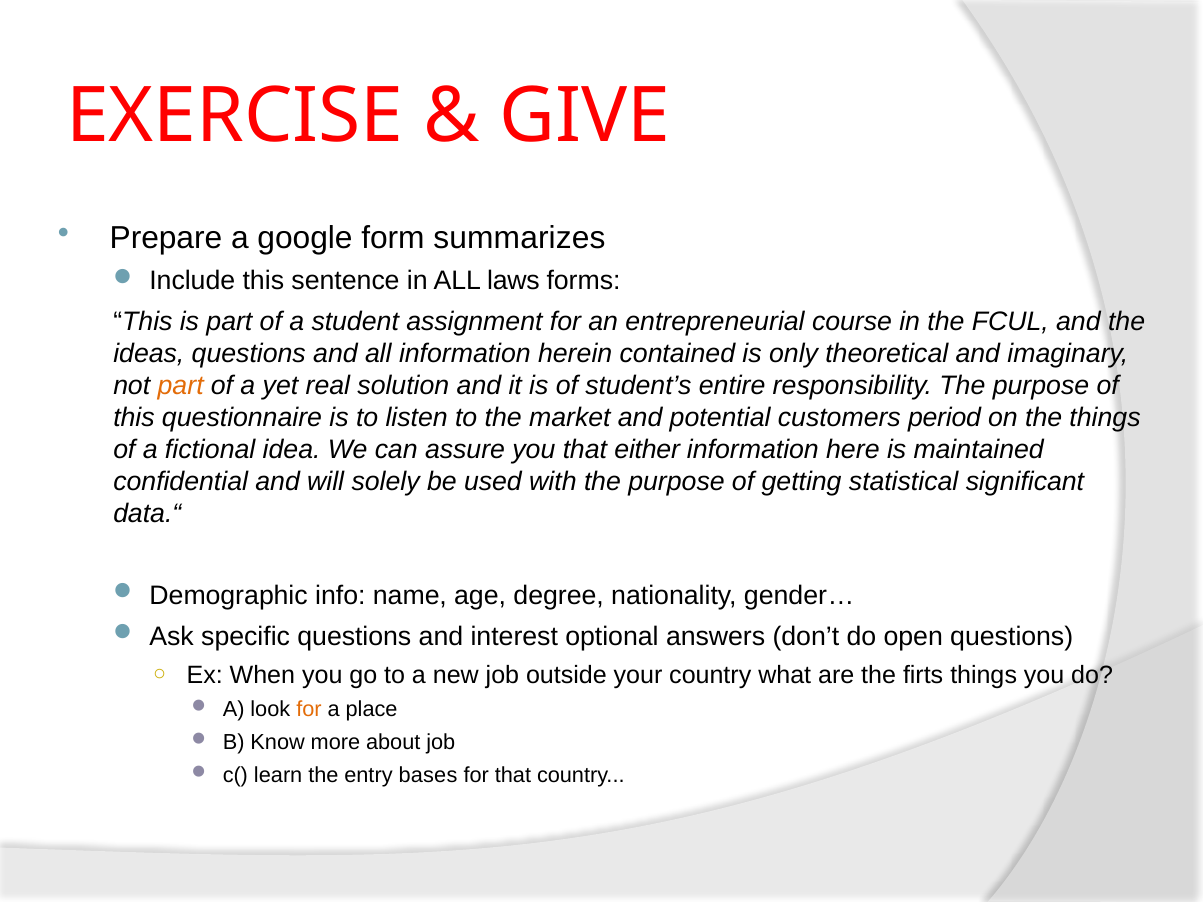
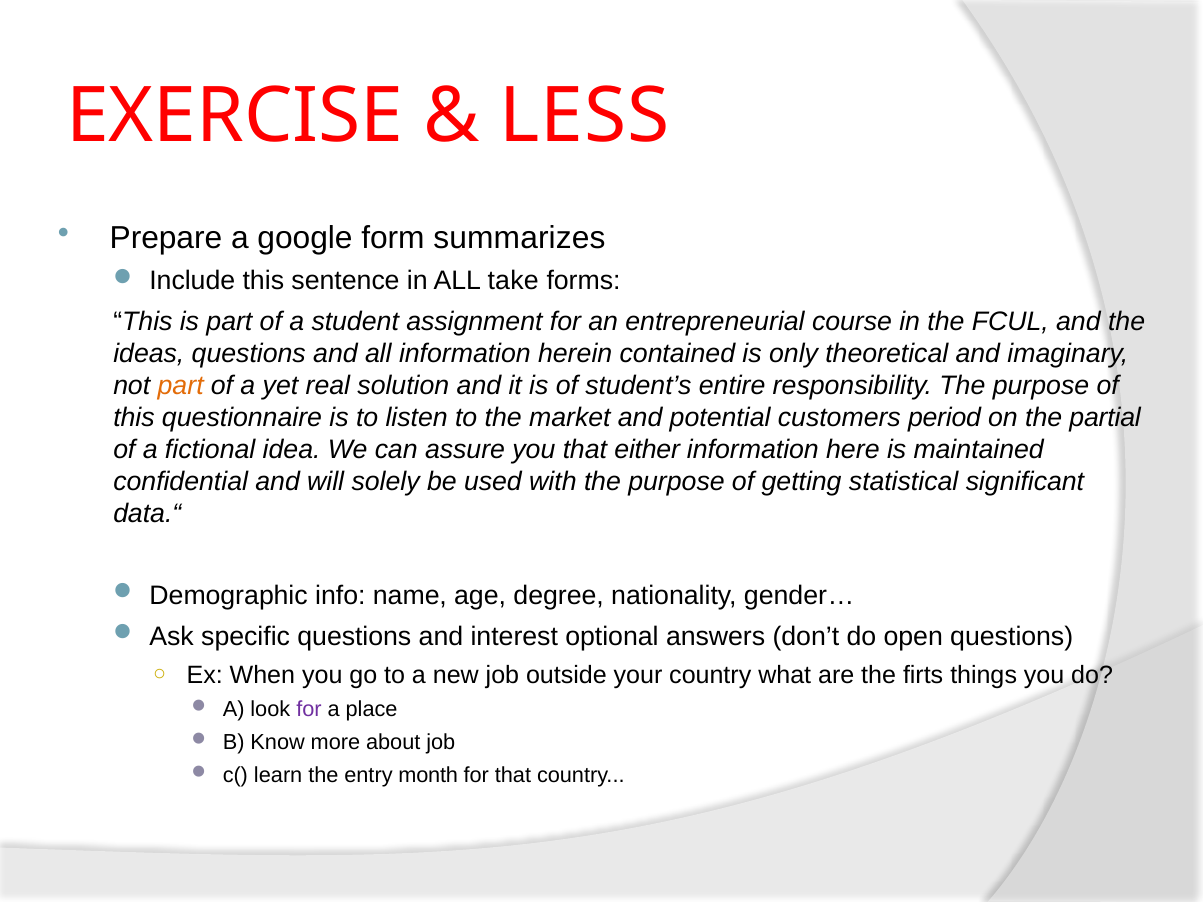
GIVE: GIVE -> LESS
laws: laws -> take
the things: things -> partial
for at (309, 710) colour: orange -> purple
bases: bases -> month
